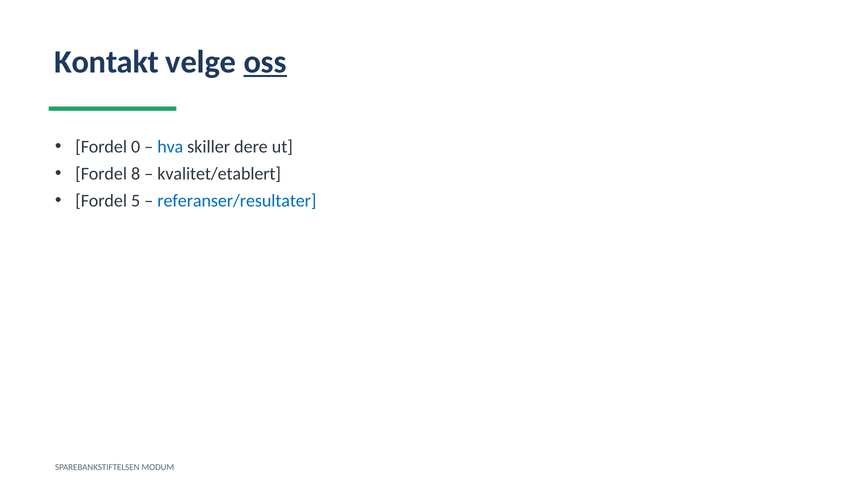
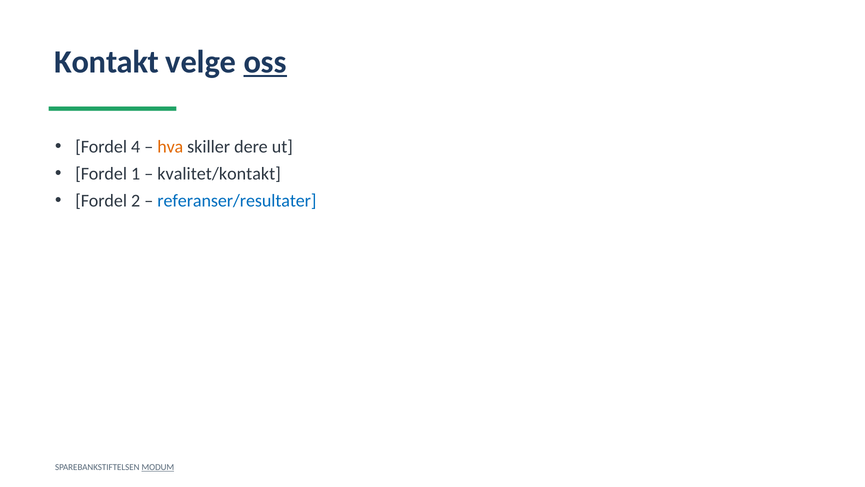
0: 0 -> 4
hva colour: blue -> orange
8: 8 -> 1
kvalitet/etablert: kvalitet/etablert -> kvalitet/kontakt
5: 5 -> 2
MODUM underline: none -> present
